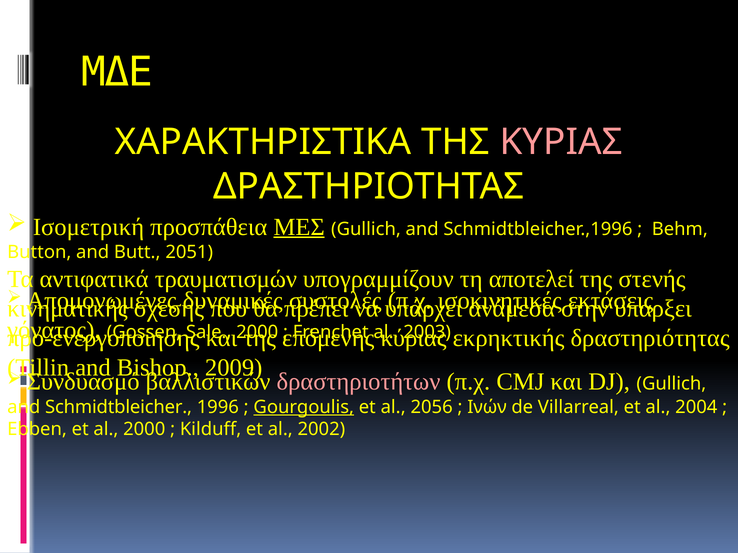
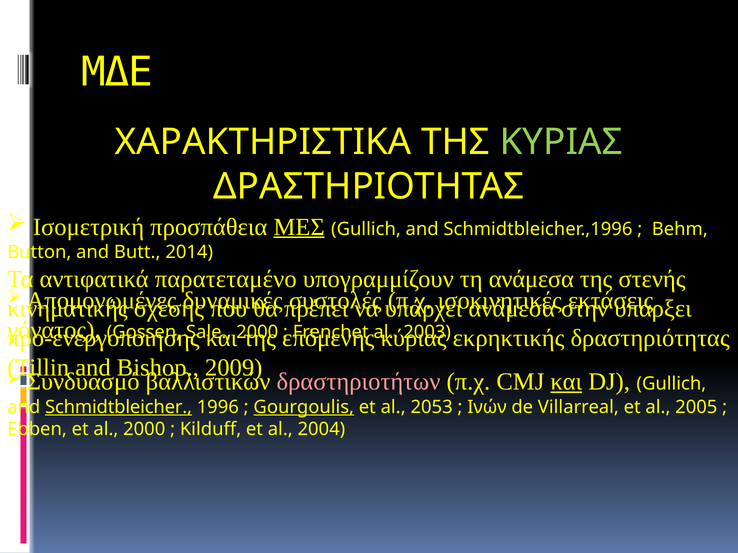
ΚΥΡΙΑΣ colour: pink -> light green
2051: 2051 -> 2014
τραυματισμών: τραυματισμών -> παρατεταμένο
τη αποτελεί: αποτελεί -> ανάμεσα
και at (566, 382) underline: none -> present
Schmidtbleicher underline: none -> present
2056: 2056 -> 2053
2004: 2004 -> 2005
2002: 2002 -> 2004
